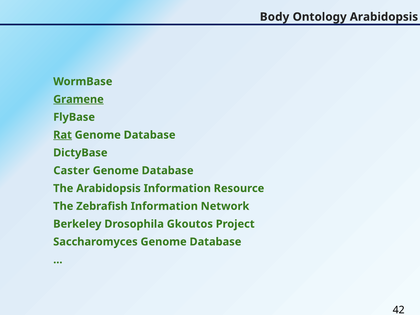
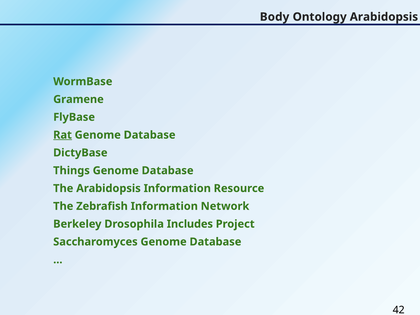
Gramene underline: present -> none
Caster: Caster -> Things
Gkoutos: Gkoutos -> Includes
